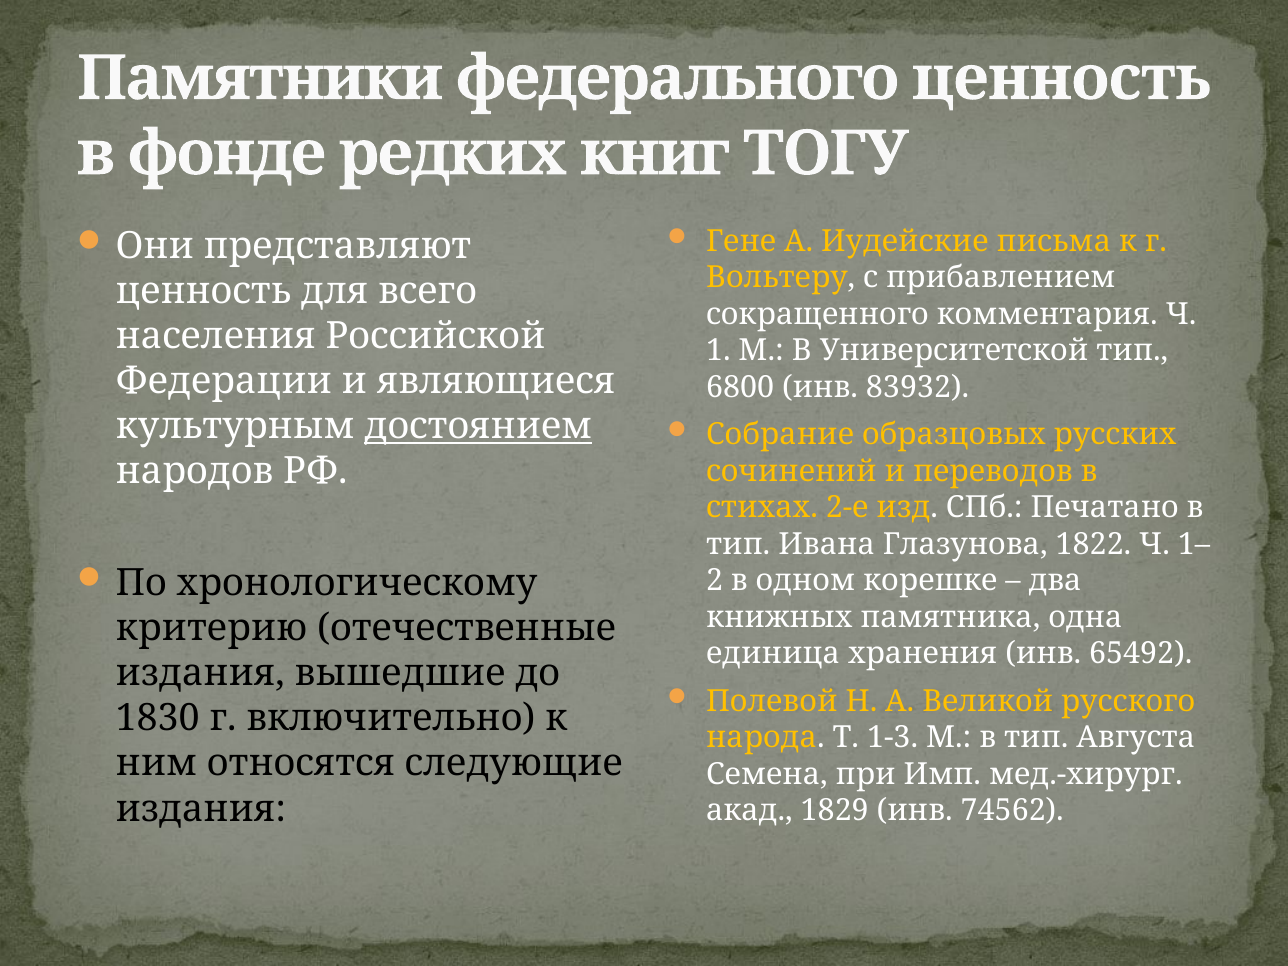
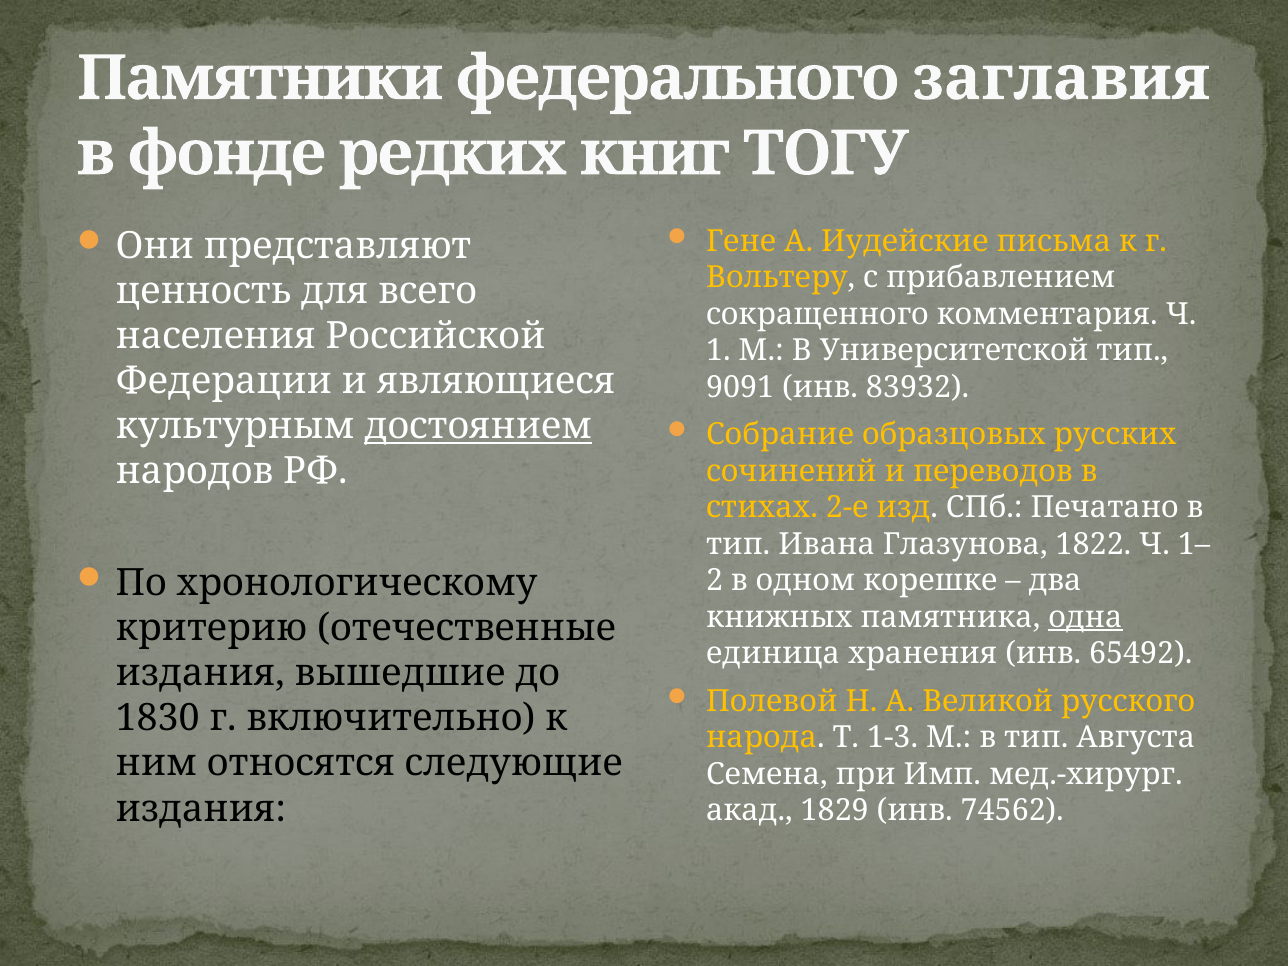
федерального ценность: ценность -> заглавия
6800: 6800 -> 9091
одна underline: none -> present
